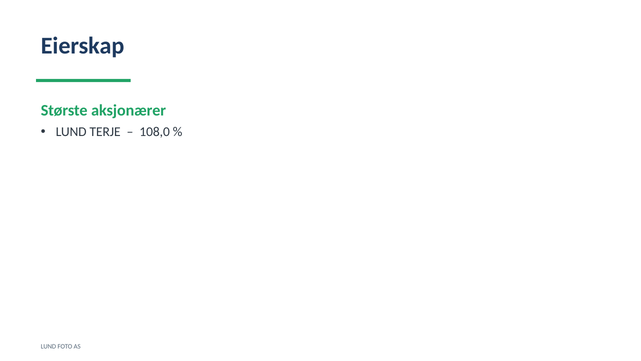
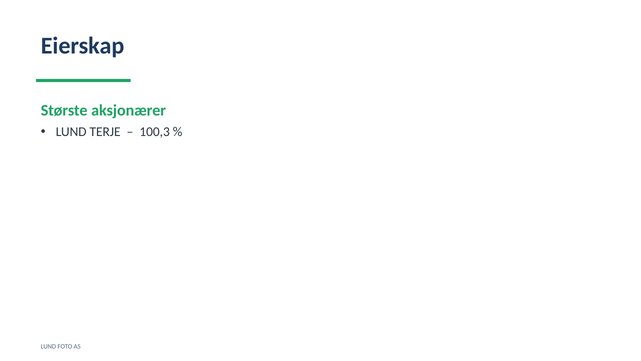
108,0: 108,0 -> 100,3
